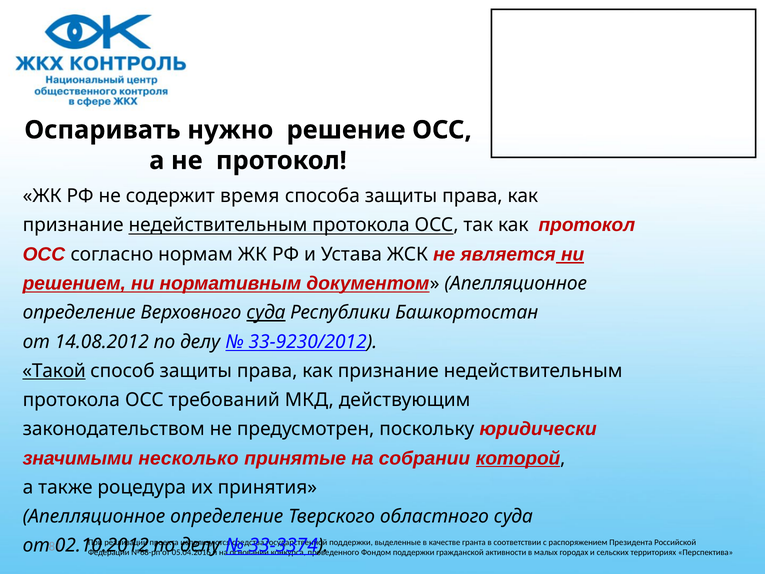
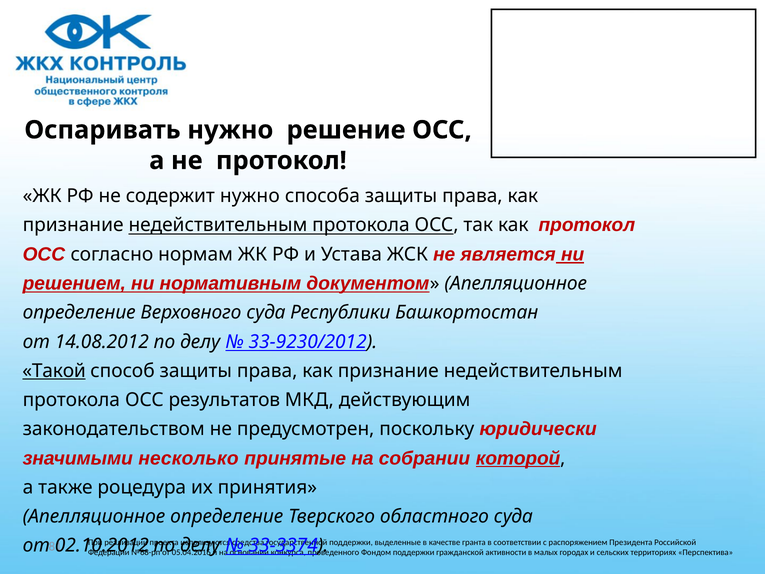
содержит время: время -> нужно
суда at (266, 312) underline: present -> none
требований: требований -> результатов
